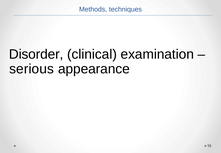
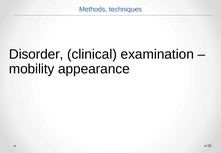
serious: serious -> mobility
